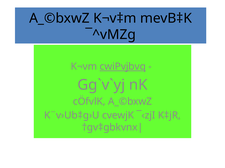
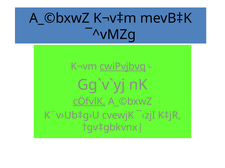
cÖfvlK underline: none -> present
